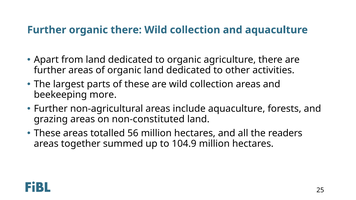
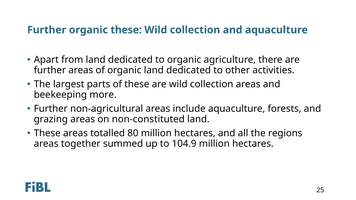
organic there: there -> these
56: 56 -> 80
readers: readers -> regions
